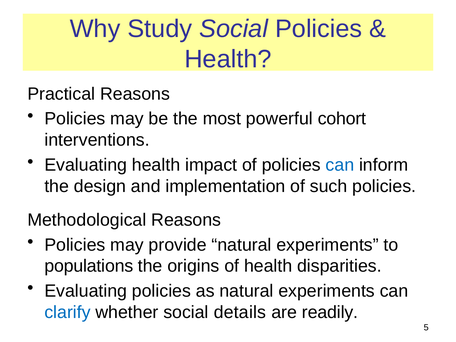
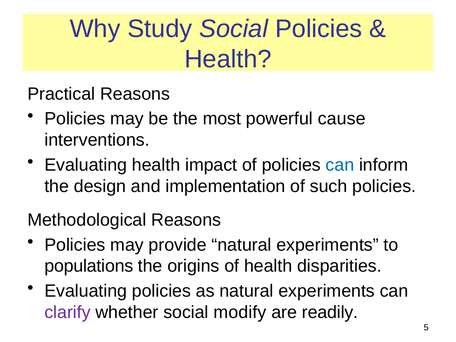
cohort: cohort -> cause
clarify colour: blue -> purple
details: details -> modify
